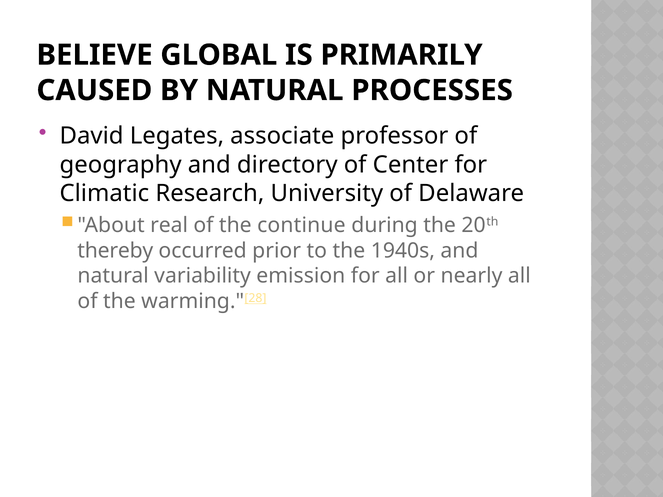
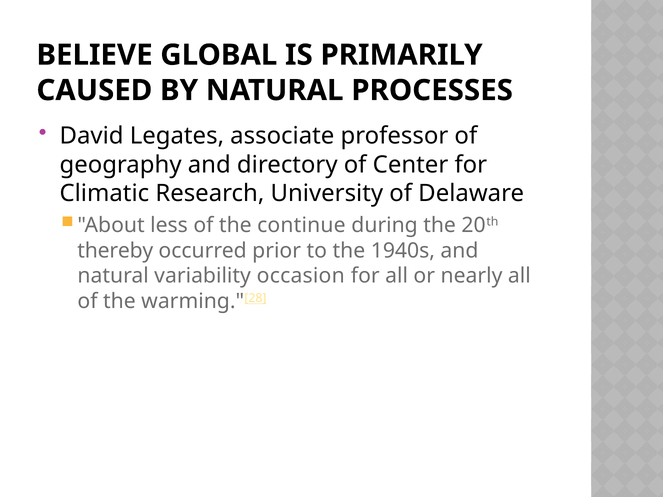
real: real -> less
emission: emission -> occasion
